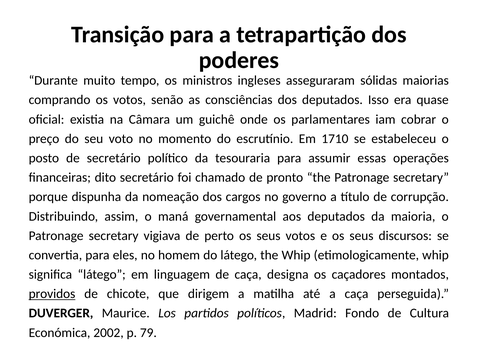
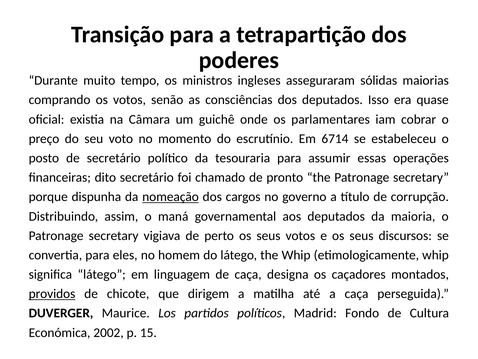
1710: 1710 -> 6714
nomeação underline: none -> present
79: 79 -> 15
